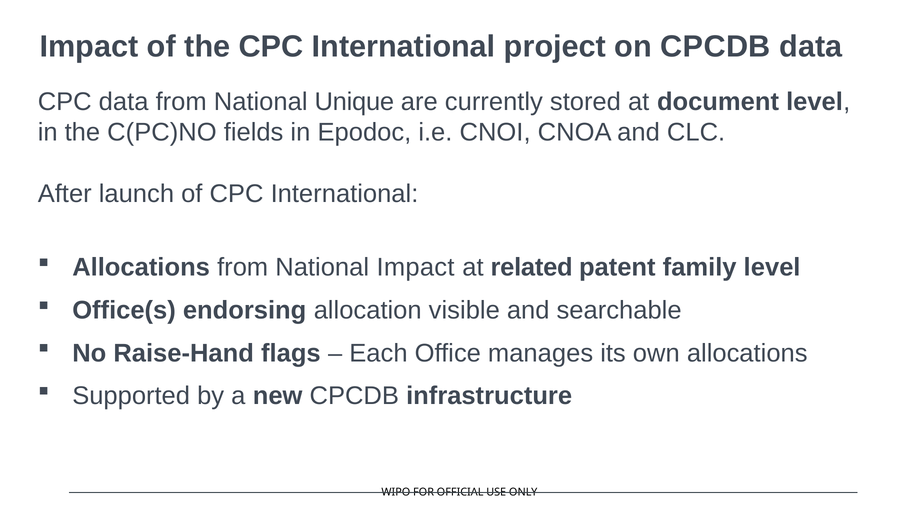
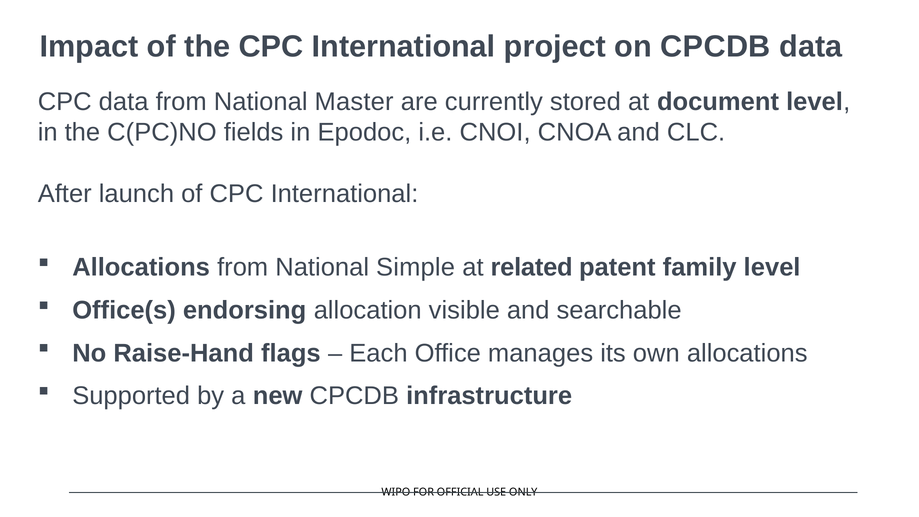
Unique: Unique -> Master
National Impact: Impact -> Simple
